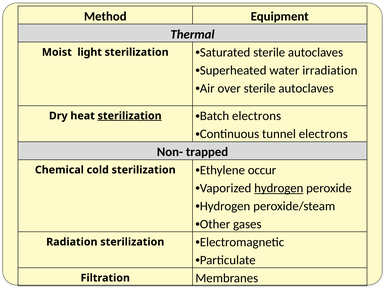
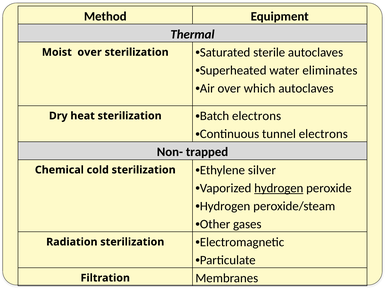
Moist light: light -> over
irradiation: irradiation -> eliminates
over sterile: sterile -> which
sterilization at (130, 116) underline: present -> none
occur: occur -> silver
